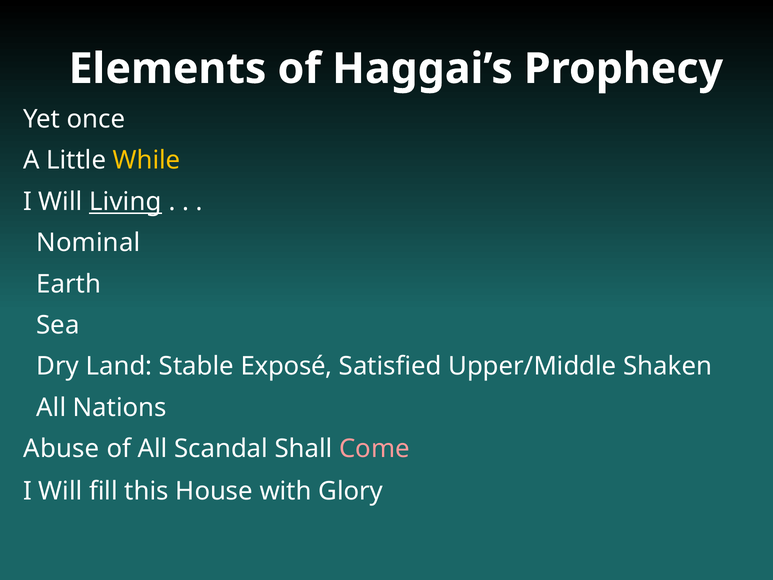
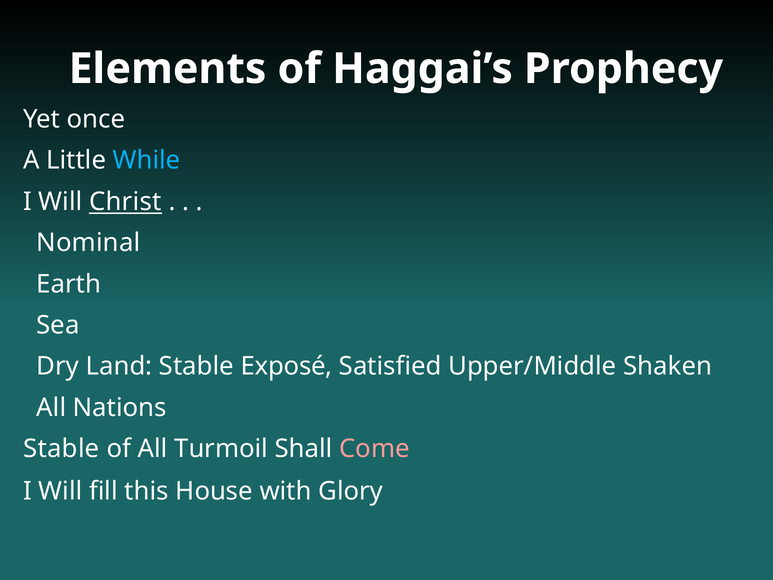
While colour: yellow -> light blue
Living: Living -> Christ
Abuse at (61, 449): Abuse -> Stable
Scandal: Scandal -> Turmoil
